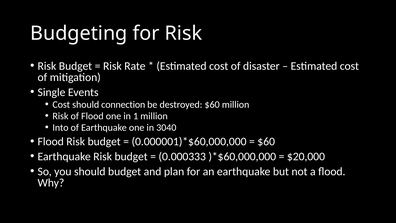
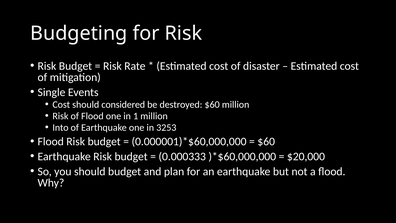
connection: connection -> considered
3040: 3040 -> 3253
